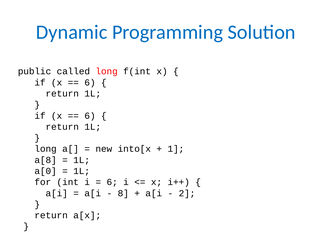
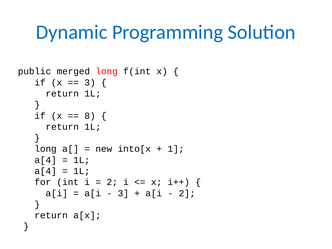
called: called -> merged
6 at (90, 83): 6 -> 3
6 at (90, 116): 6 -> 8
a[8 at (46, 160): a[8 -> a[4
a[0 at (46, 171): a[0 -> a[4
6 at (112, 182): 6 -> 2
8 at (123, 193): 8 -> 3
